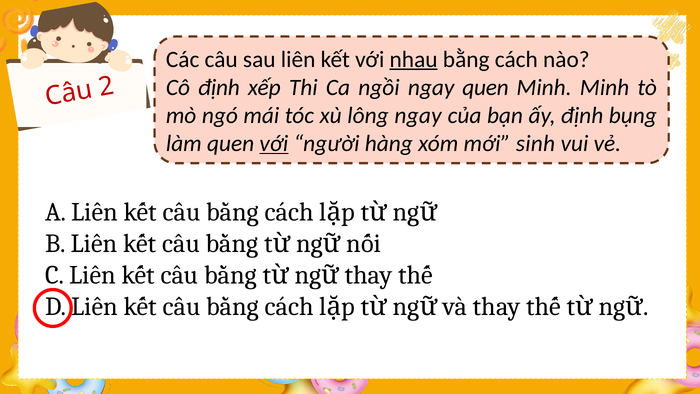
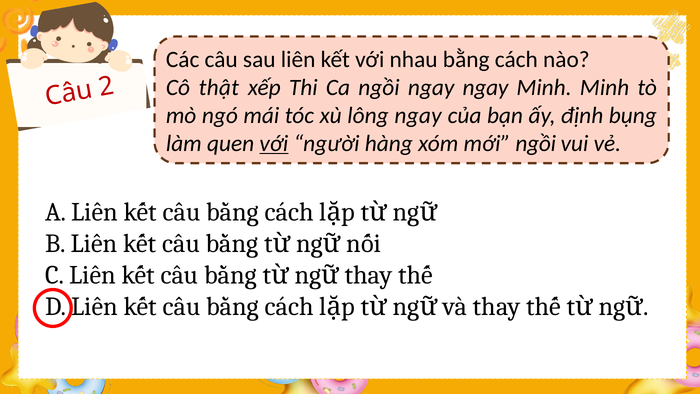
nhau underline: present -> none
Cô định: định -> thật
ngay quen: quen -> ngay
mới sinh: sinh -> ngồi
